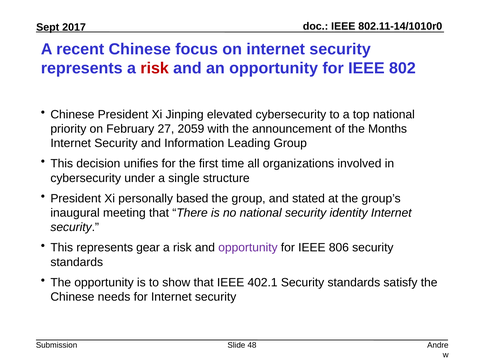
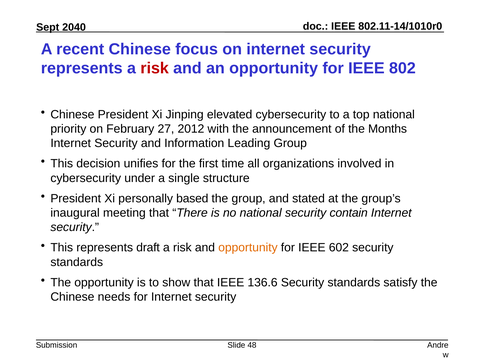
2017: 2017 -> 2040
2059: 2059 -> 2012
identity: identity -> contain
gear: gear -> draft
opportunity at (248, 248) colour: purple -> orange
806: 806 -> 602
402.1: 402.1 -> 136.6
